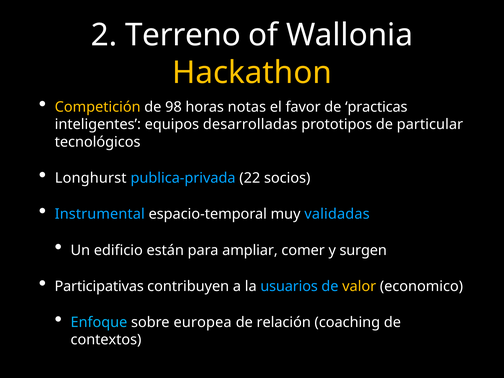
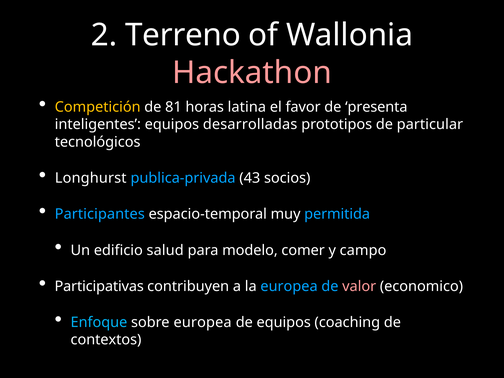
Hackathon colour: yellow -> pink
98: 98 -> 81
notas: notas -> latina
practicas: practicas -> presenta
22: 22 -> 43
Instrumental: Instrumental -> Participantes
validadas: validadas -> permitida
están: están -> salud
ampliar: ampliar -> modelo
surgen: surgen -> campo
la usuarios: usuarios -> europea
valor colour: yellow -> pink
de relación: relación -> equipos
